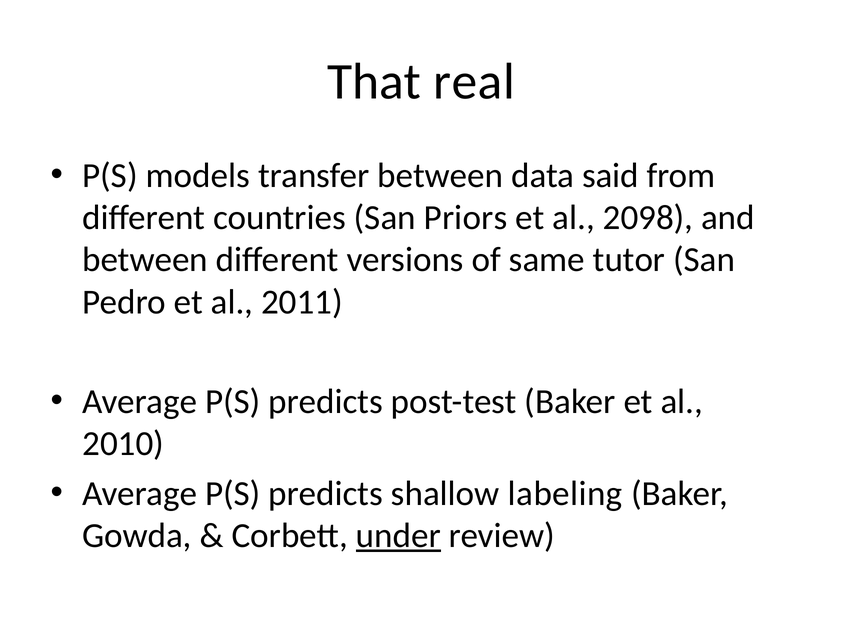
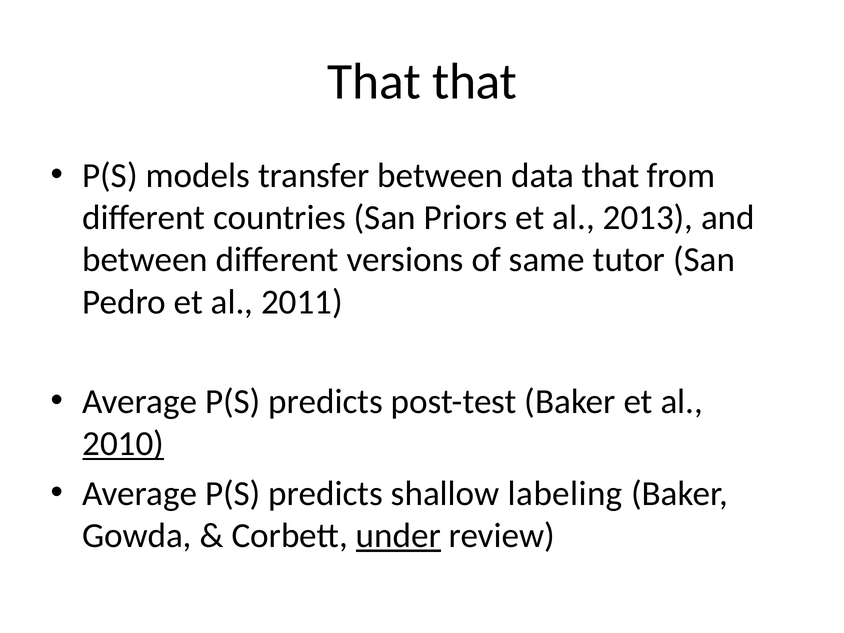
That real: real -> that
data said: said -> that
2098: 2098 -> 2013
2010 underline: none -> present
